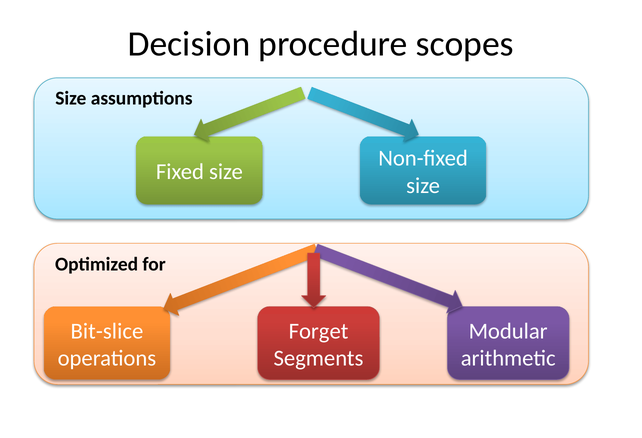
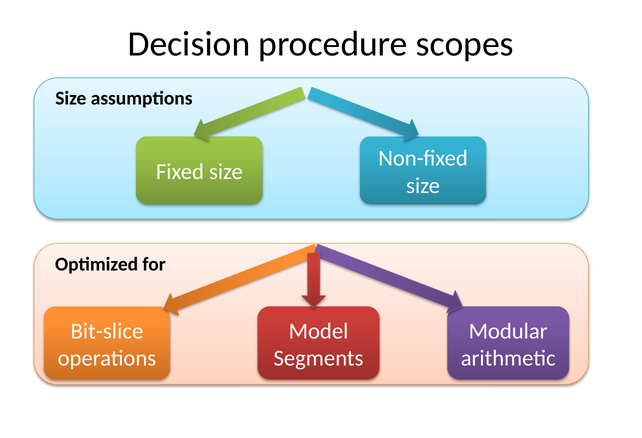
Forget: Forget -> Model
